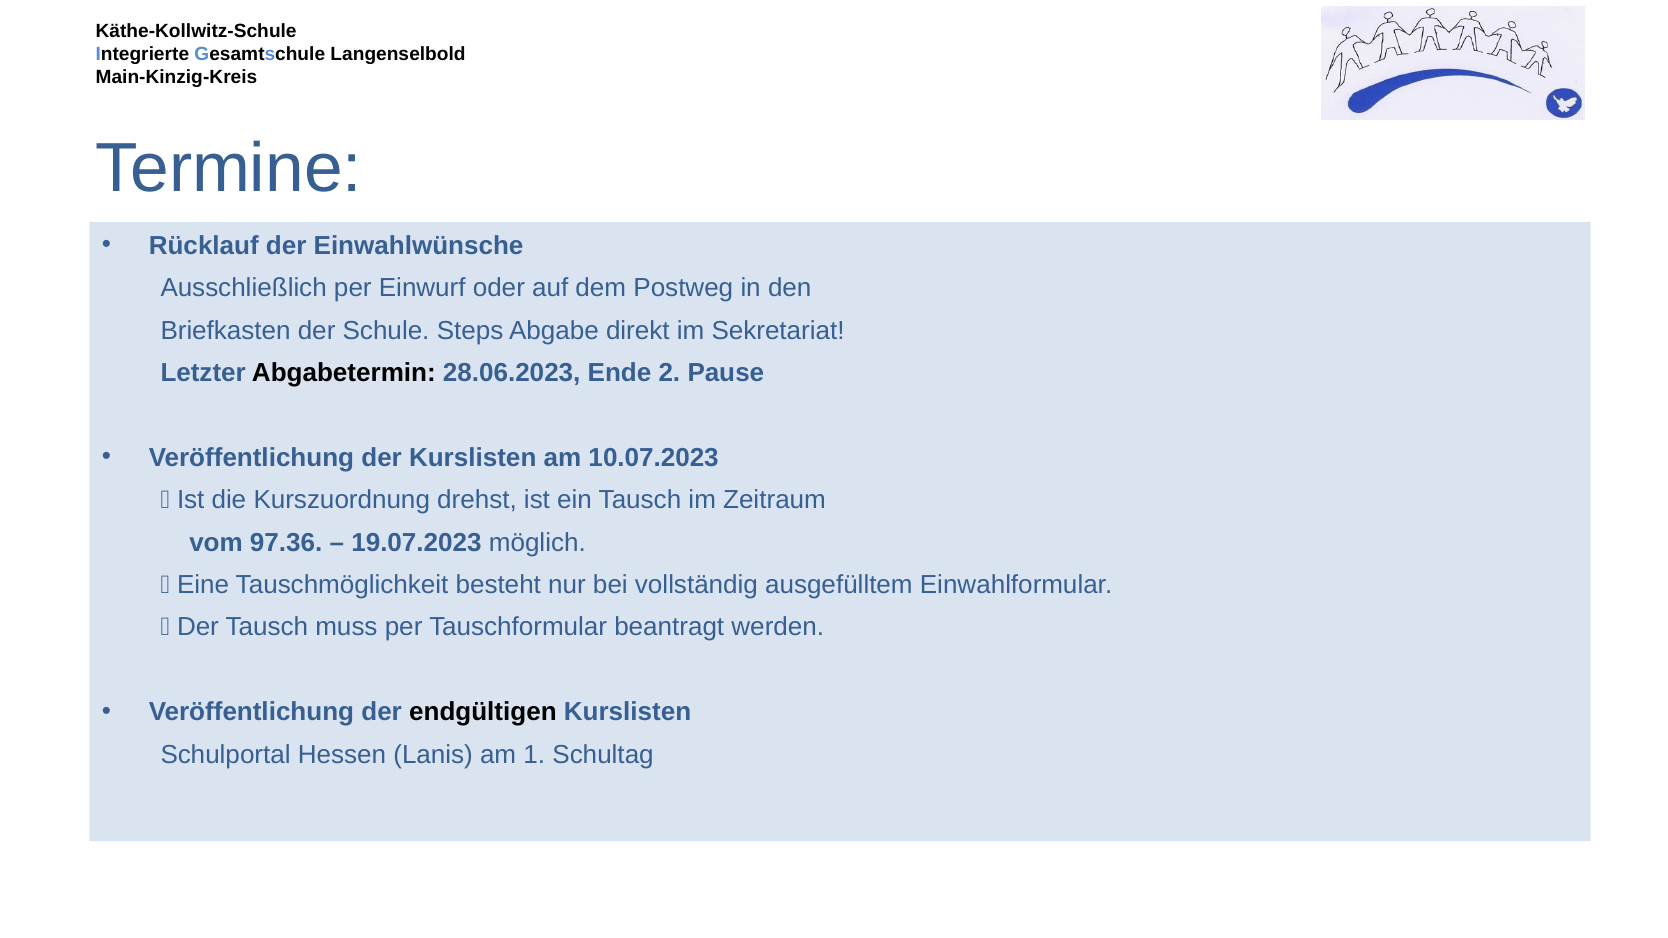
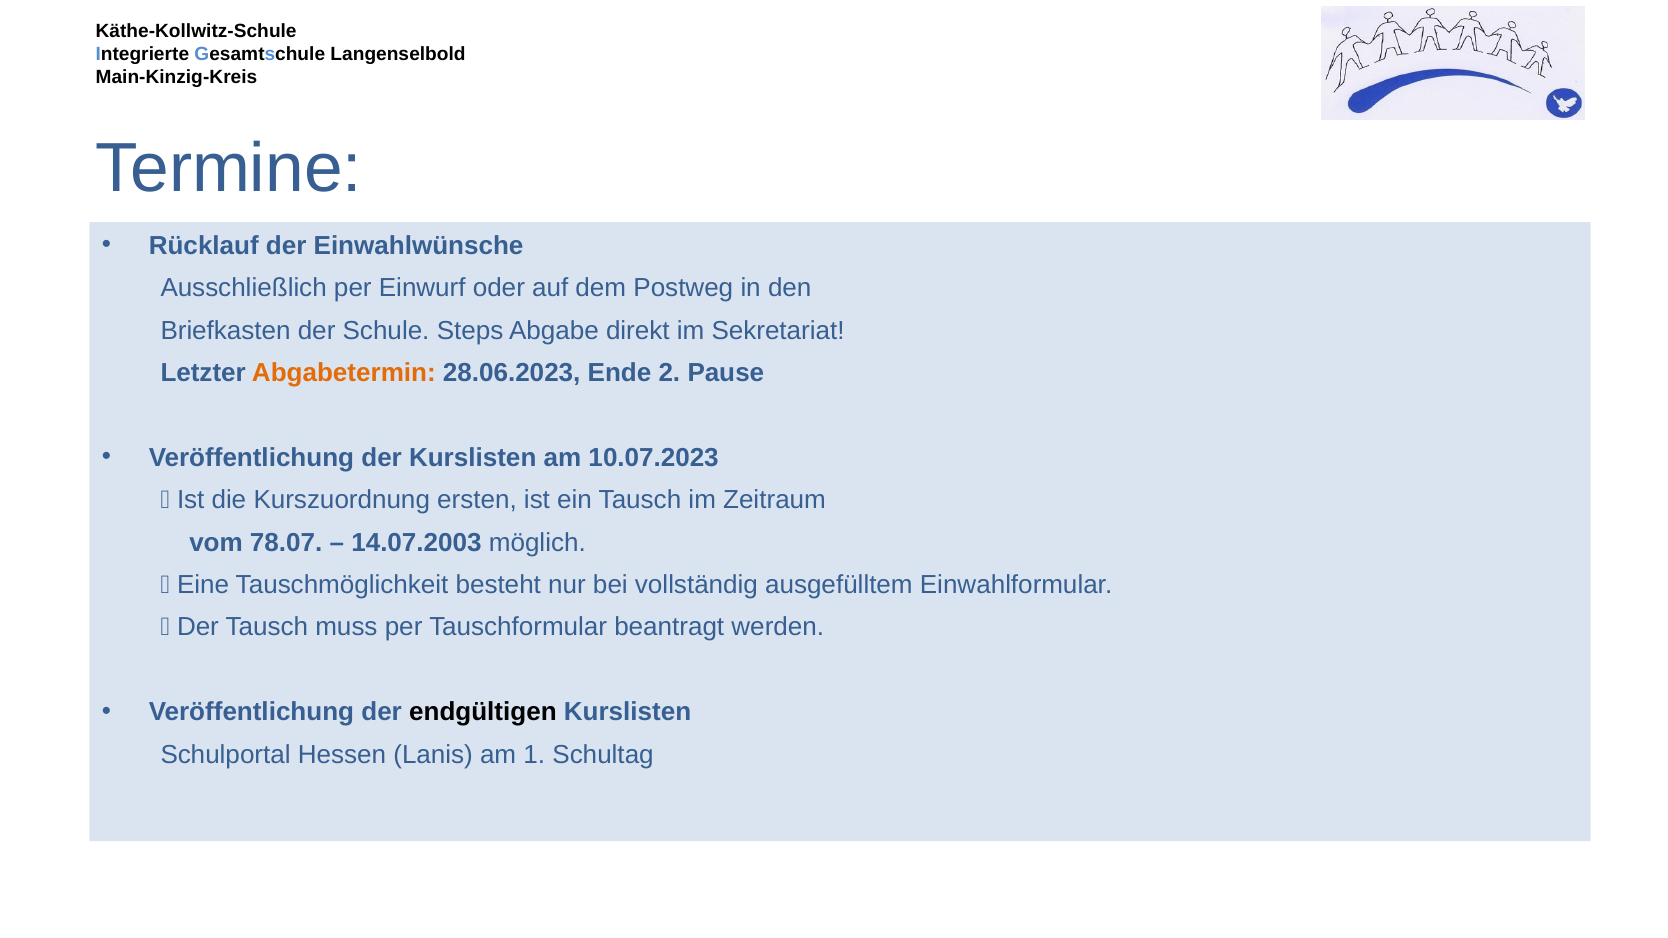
Abgabetermin colour: black -> orange
drehst: drehst -> ersten
97.36: 97.36 -> 78.07
19.07.2023: 19.07.2023 -> 14.07.2003
